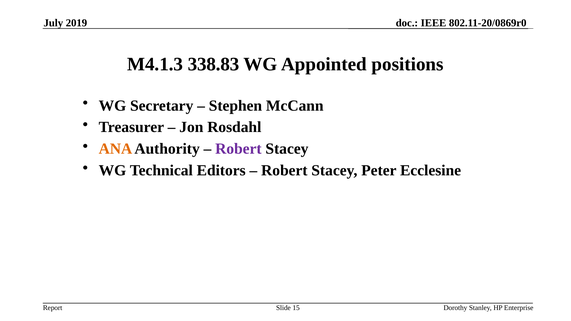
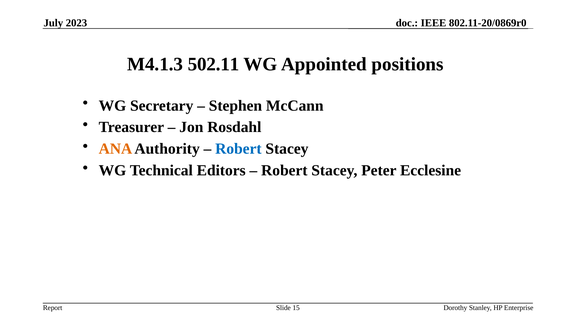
2019: 2019 -> 2023
338.83: 338.83 -> 502.11
Robert at (238, 149) colour: purple -> blue
